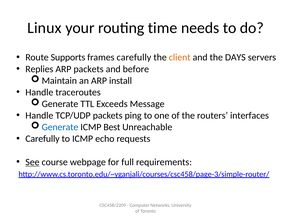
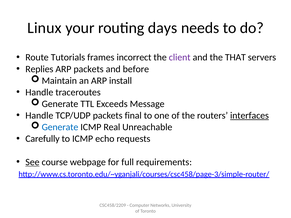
time: time -> days
Supports: Supports -> Tutorials
frames carefully: carefully -> incorrect
client colour: orange -> purple
DAYS: DAYS -> THAT
ping: ping -> final
interfaces underline: none -> present
Best: Best -> Real
